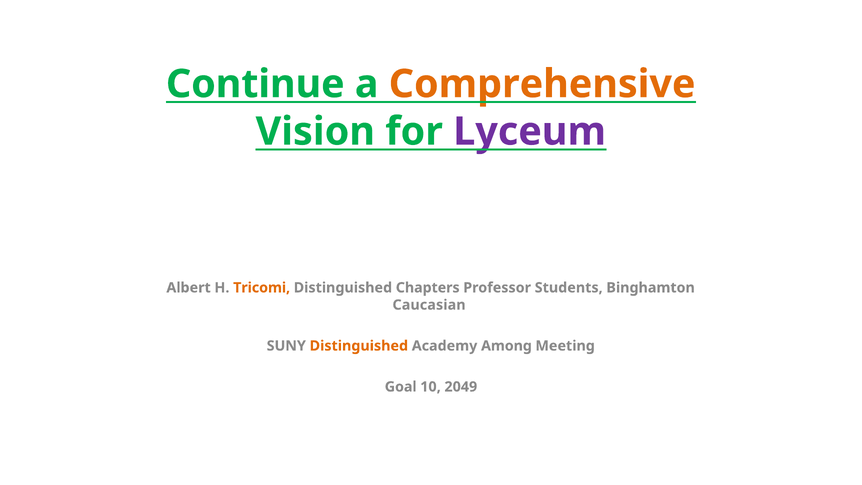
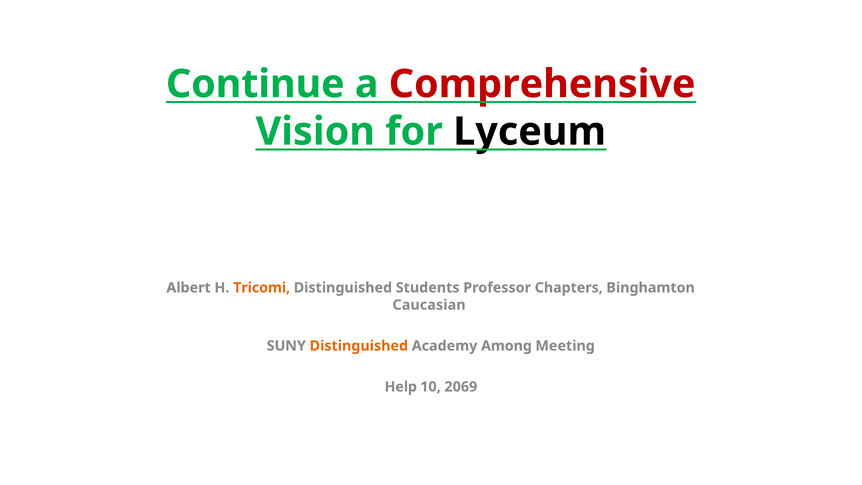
Comprehensive colour: orange -> red
Lyceum colour: purple -> black
Chapters: Chapters -> Students
Students: Students -> Chapters
Goal: Goal -> Help
2049: 2049 -> 2069
